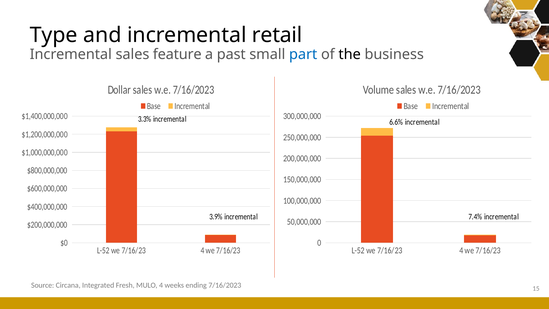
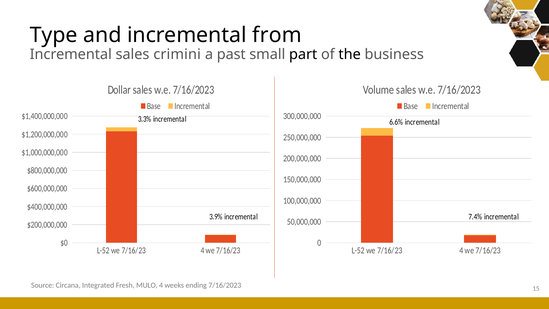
retail: retail -> from
feature: feature -> crimini
part colour: blue -> black
